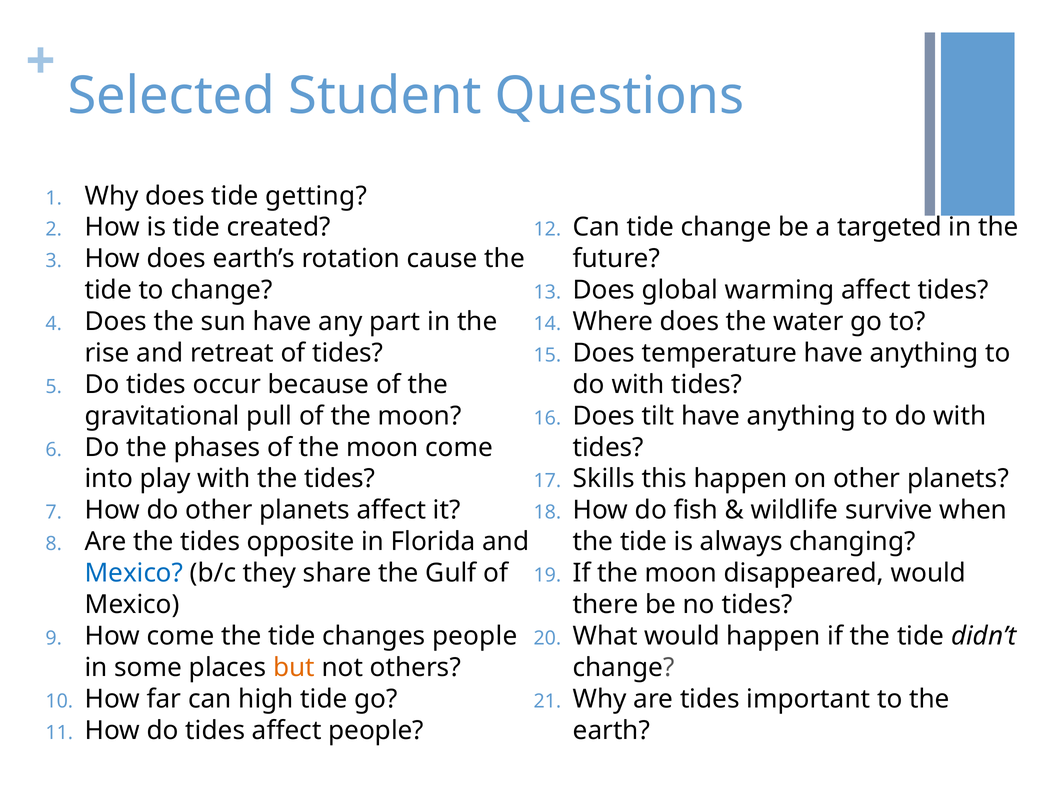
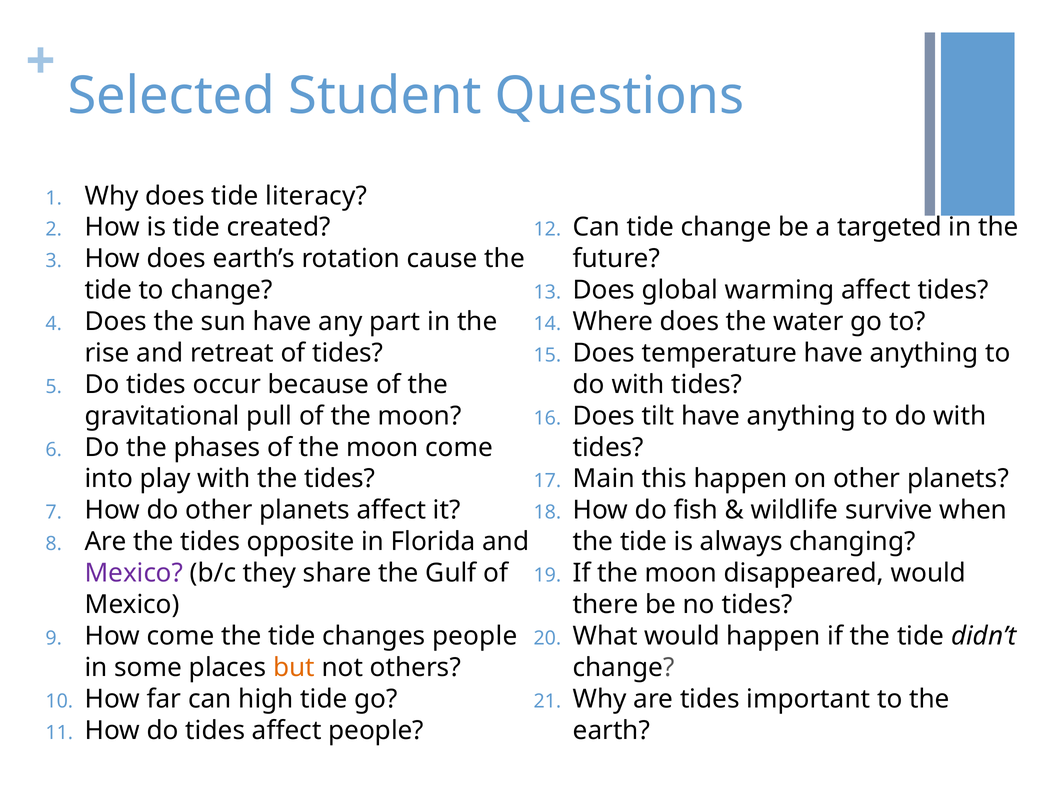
getting: getting -> literacy
Skills: Skills -> Main
Mexico at (134, 573) colour: blue -> purple
